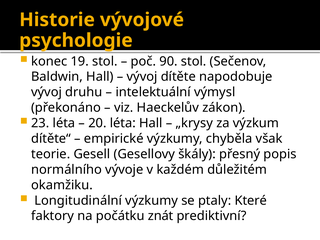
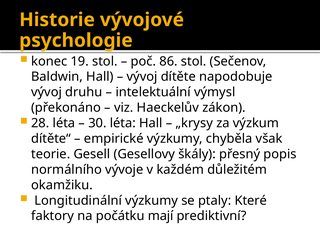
90: 90 -> 86
23: 23 -> 28
20: 20 -> 30
znát: znát -> mají
